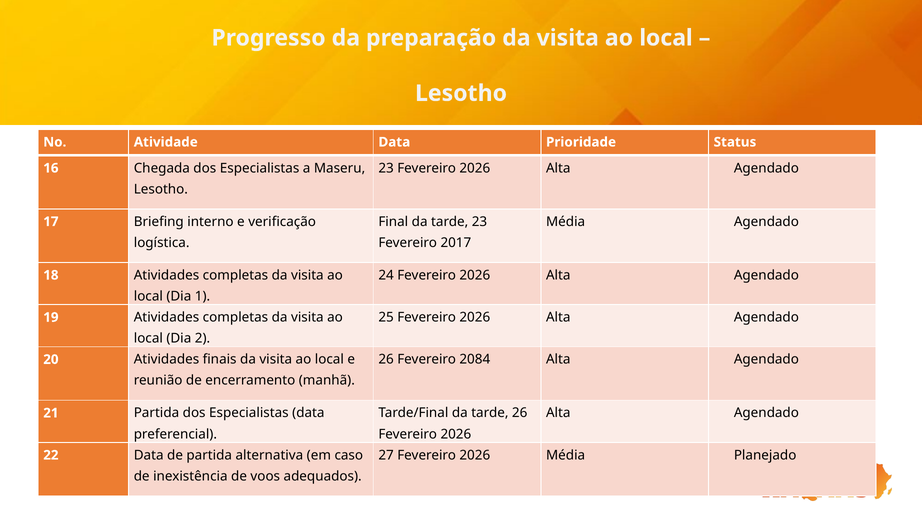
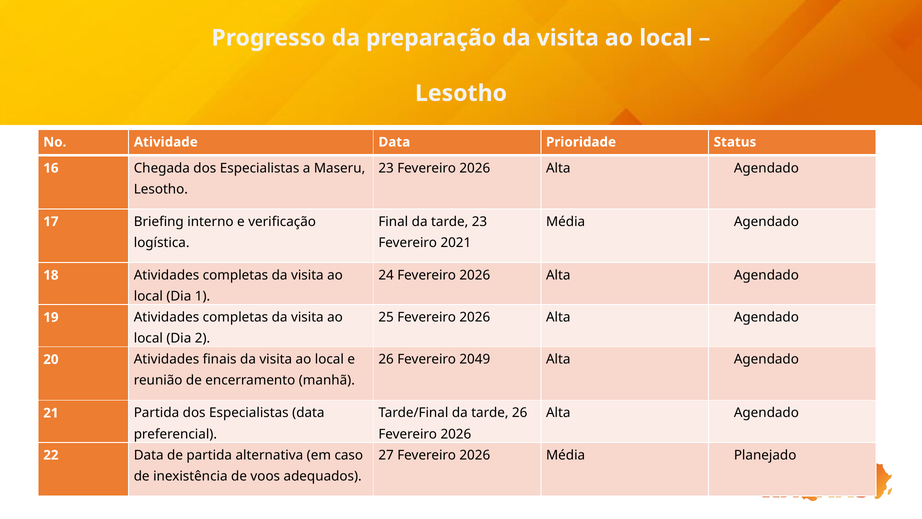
2017: 2017 -> 2021
2084: 2084 -> 2049
